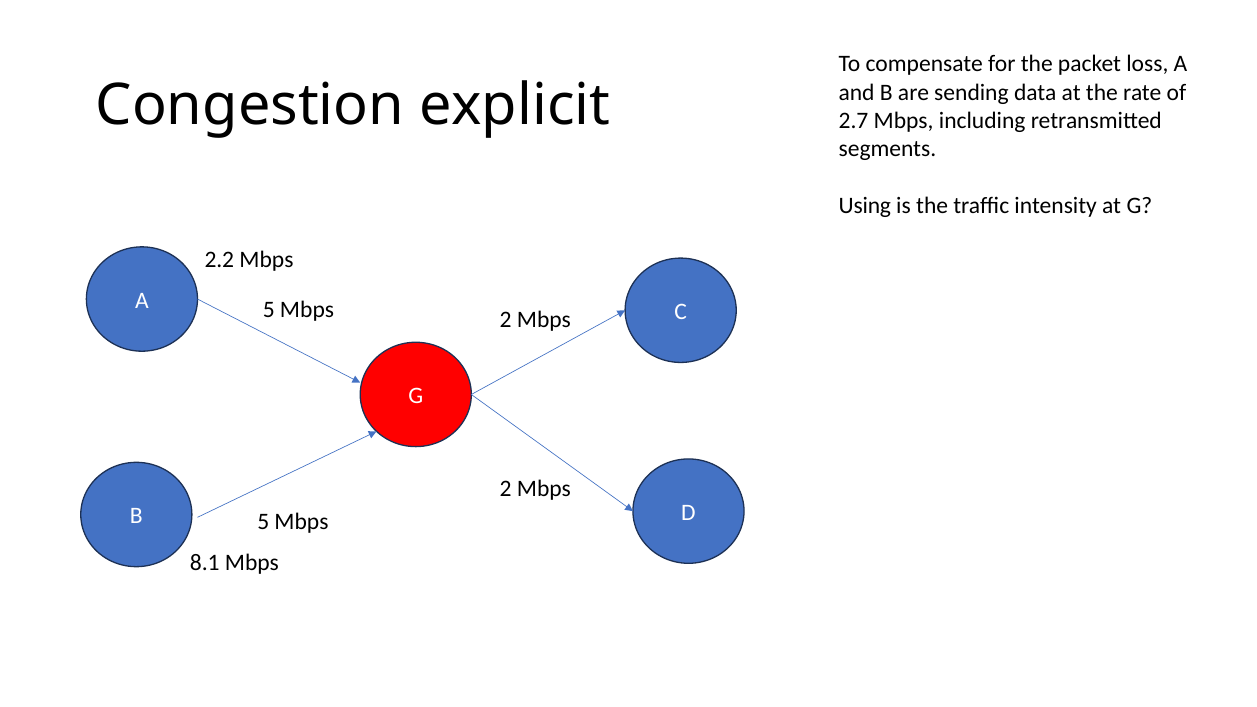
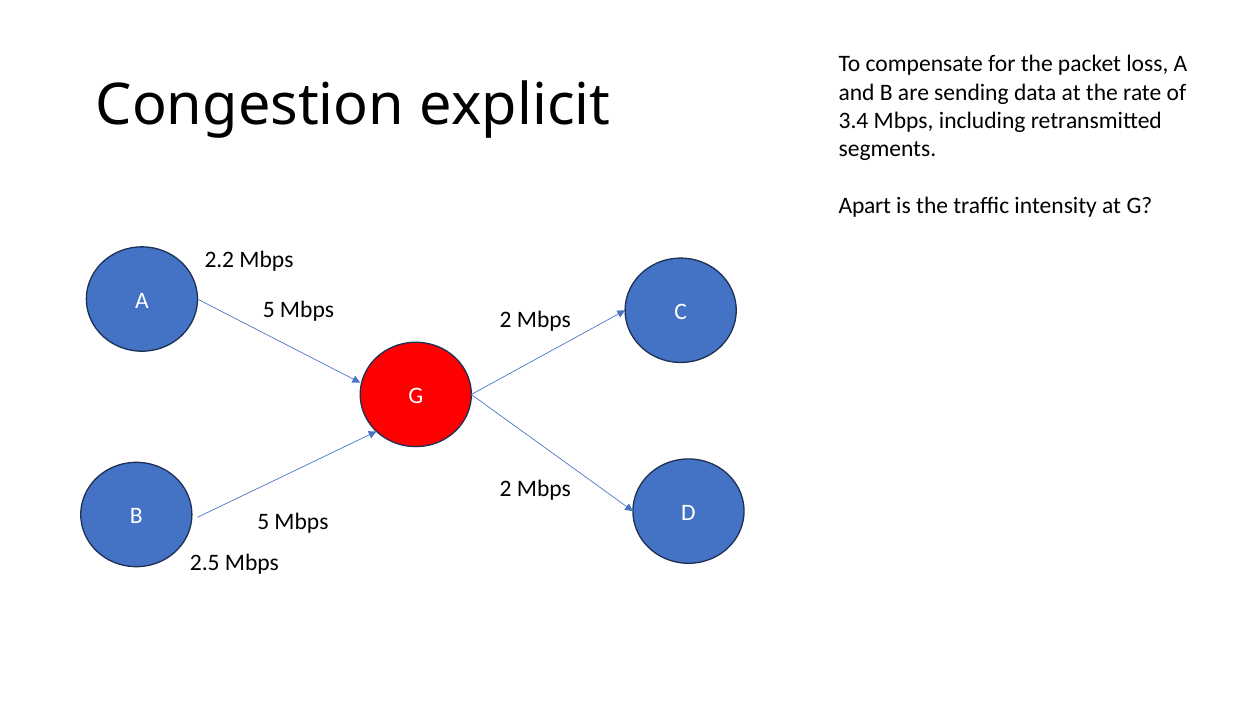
2.7: 2.7 -> 3.4
Using: Using -> Apart
8.1: 8.1 -> 2.5
